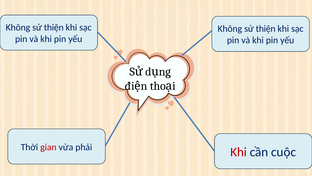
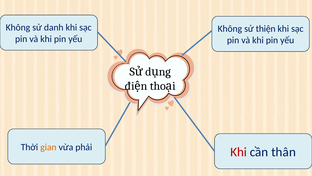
thiện at (54, 27): thiện -> danh
gian colour: red -> orange
cuộc: cuộc -> thân
